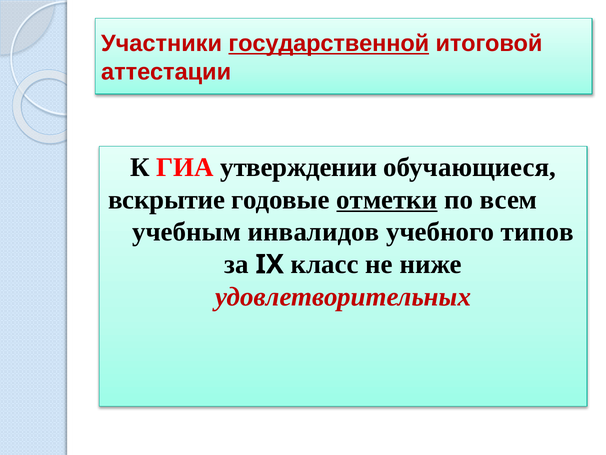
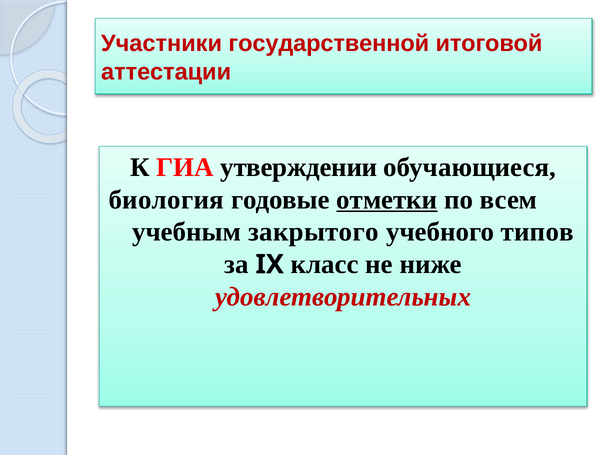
государственной underline: present -> none
вскрытие: вскрытие -> биология
инвалидов: инвалидов -> закрытого
